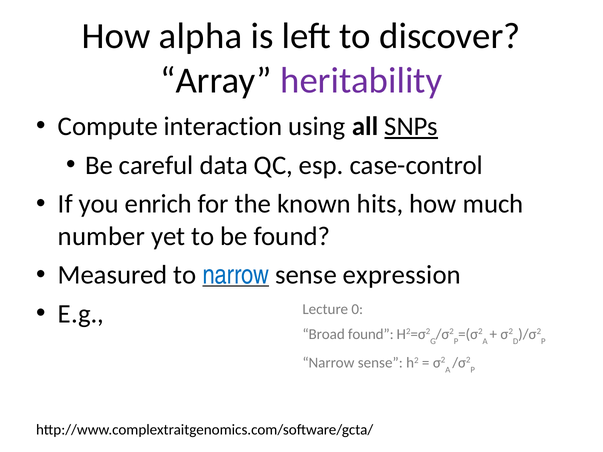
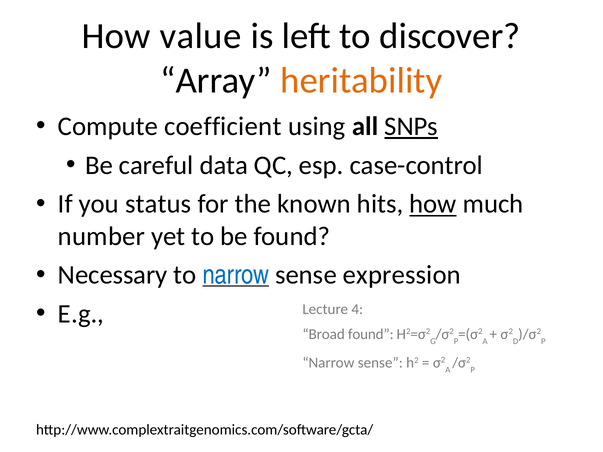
alpha: alpha -> value
heritability colour: purple -> orange
interaction: interaction -> coefficient
enrich: enrich -> status
how at (433, 204) underline: none -> present
Measured: Measured -> Necessary
0: 0 -> 4
